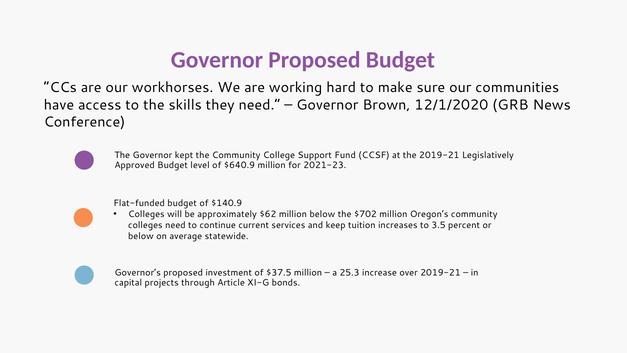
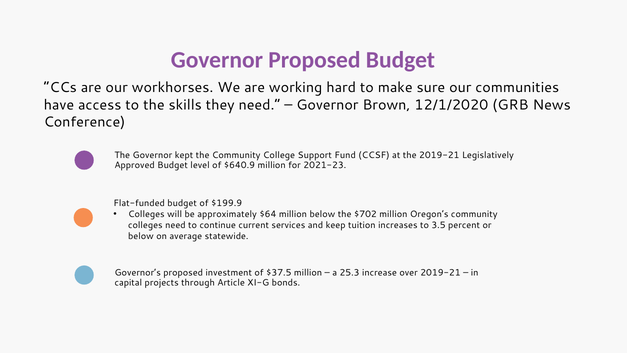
$140.9: $140.9 -> $199.9
$62: $62 -> $64
